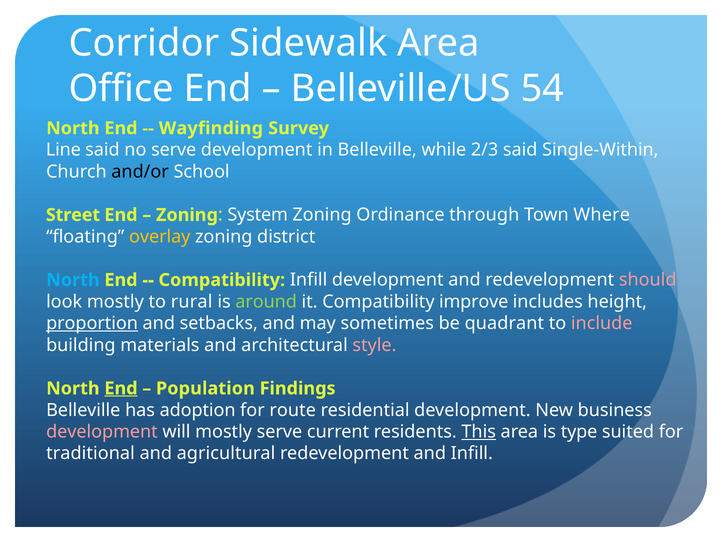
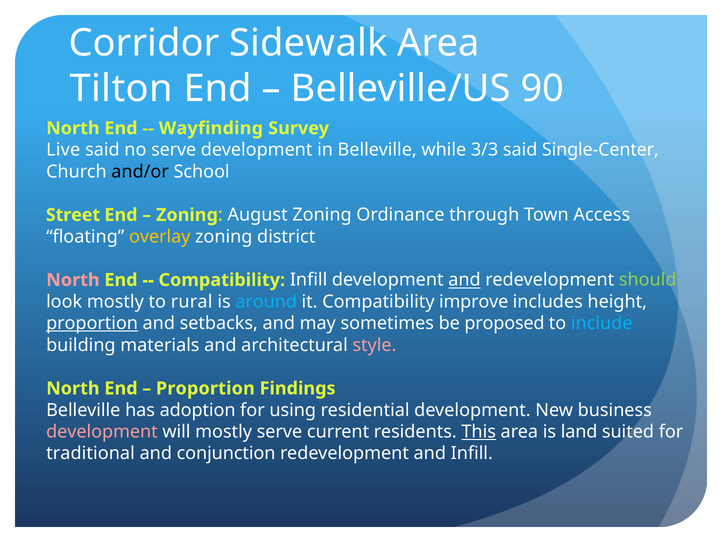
Office: Office -> Tilton
54: 54 -> 90
Line: Line -> Live
2/3: 2/3 -> 3/3
Single-Within: Single-Within -> Single-Center
System: System -> August
Where: Where -> Access
North at (73, 280) colour: light blue -> pink
and at (464, 280) underline: none -> present
should colour: pink -> light green
around colour: light green -> light blue
quadrant: quadrant -> proposed
include colour: pink -> light blue
End at (121, 388) underline: present -> none
Population at (205, 388): Population -> Proportion
route: route -> using
type: type -> land
agricultural: agricultural -> conjunction
